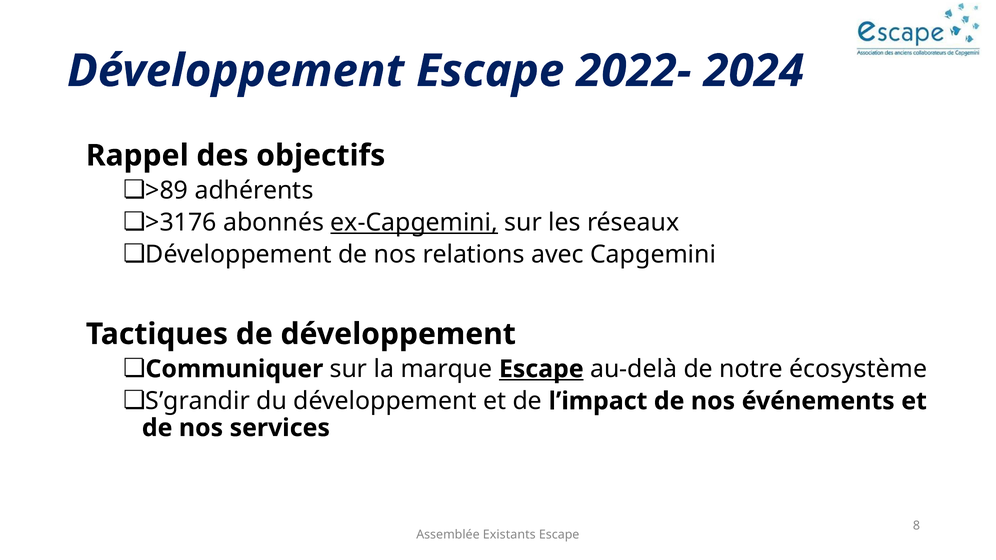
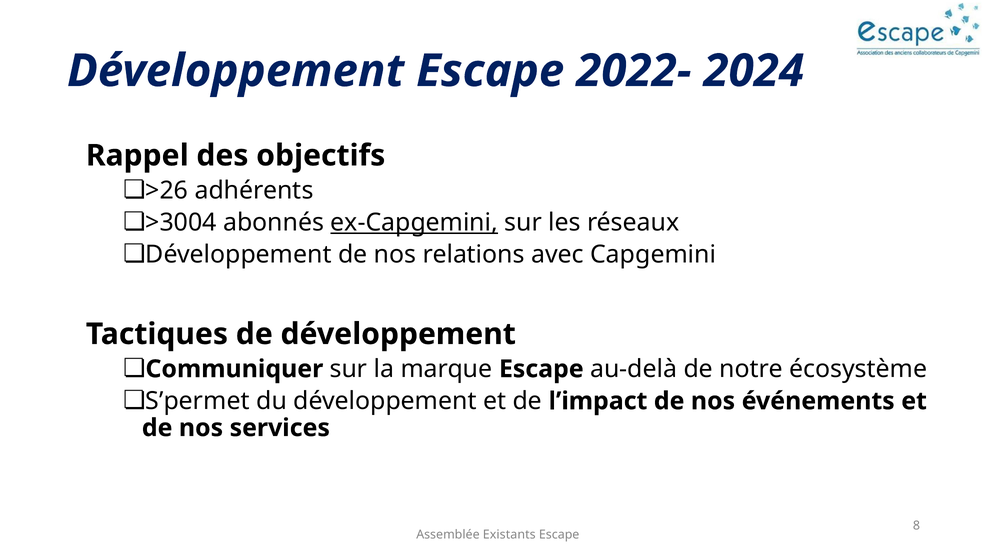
>89: >89 -> >26
>3176: >3176 -> >3004
Escape at (541, 369) underline: present -> none
S’grandir: S’grandir -> S’permet
